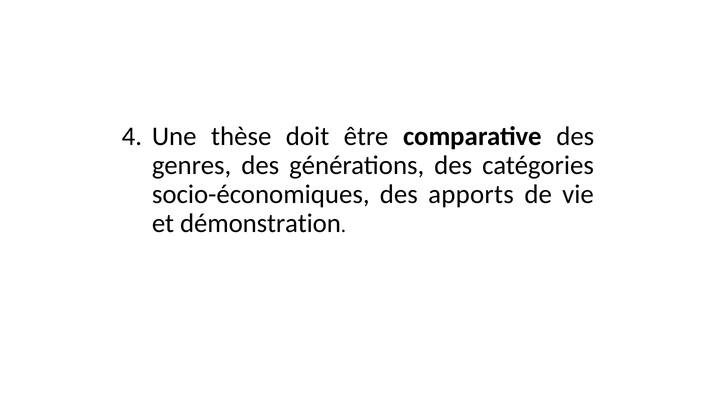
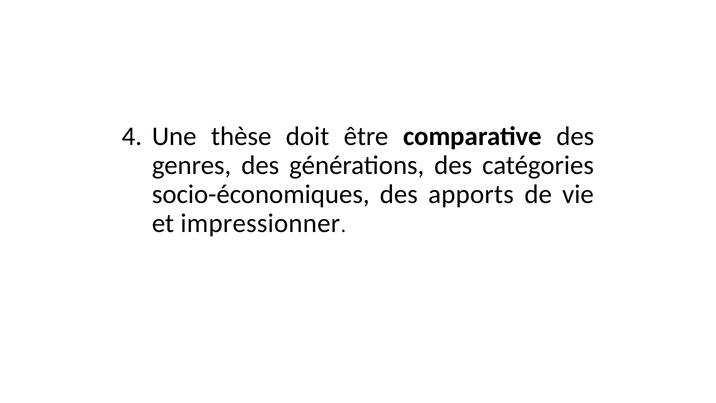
démonstration: démonstration -> impressionner
